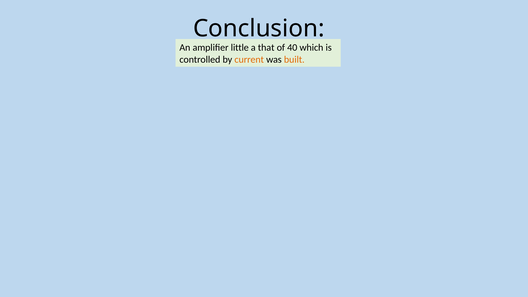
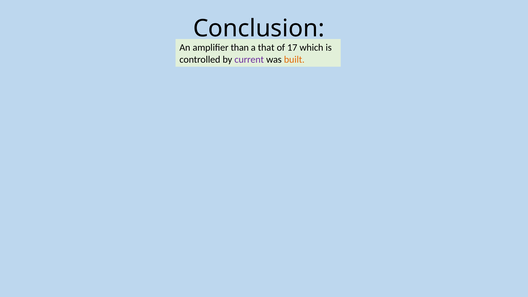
little: little -> than
40: 40 -> 17
current colour: orange -> purple
